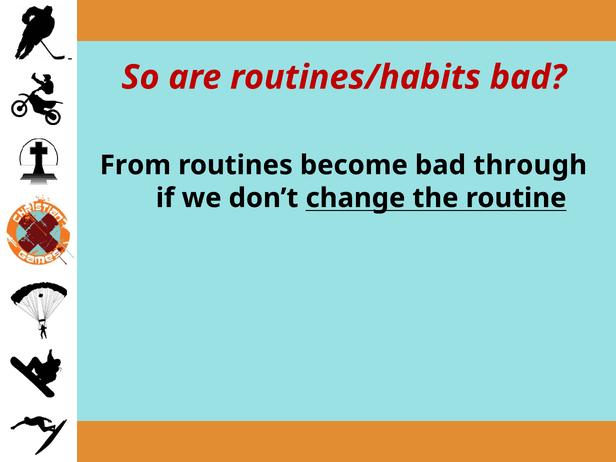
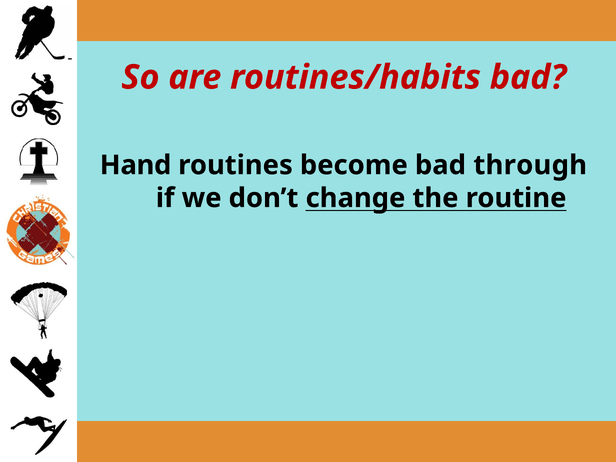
From: From -> Hand
